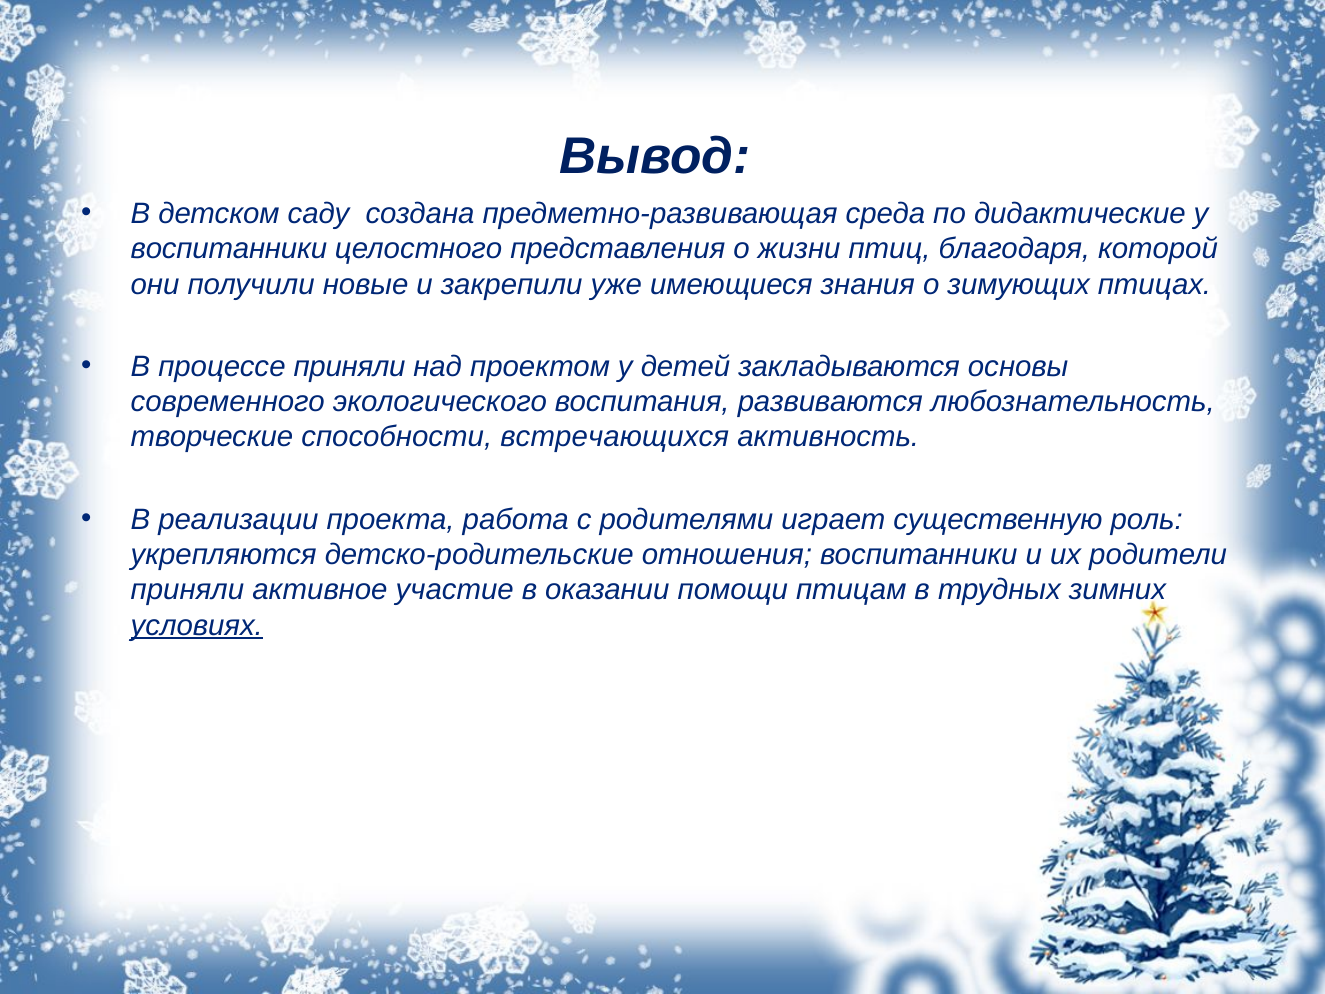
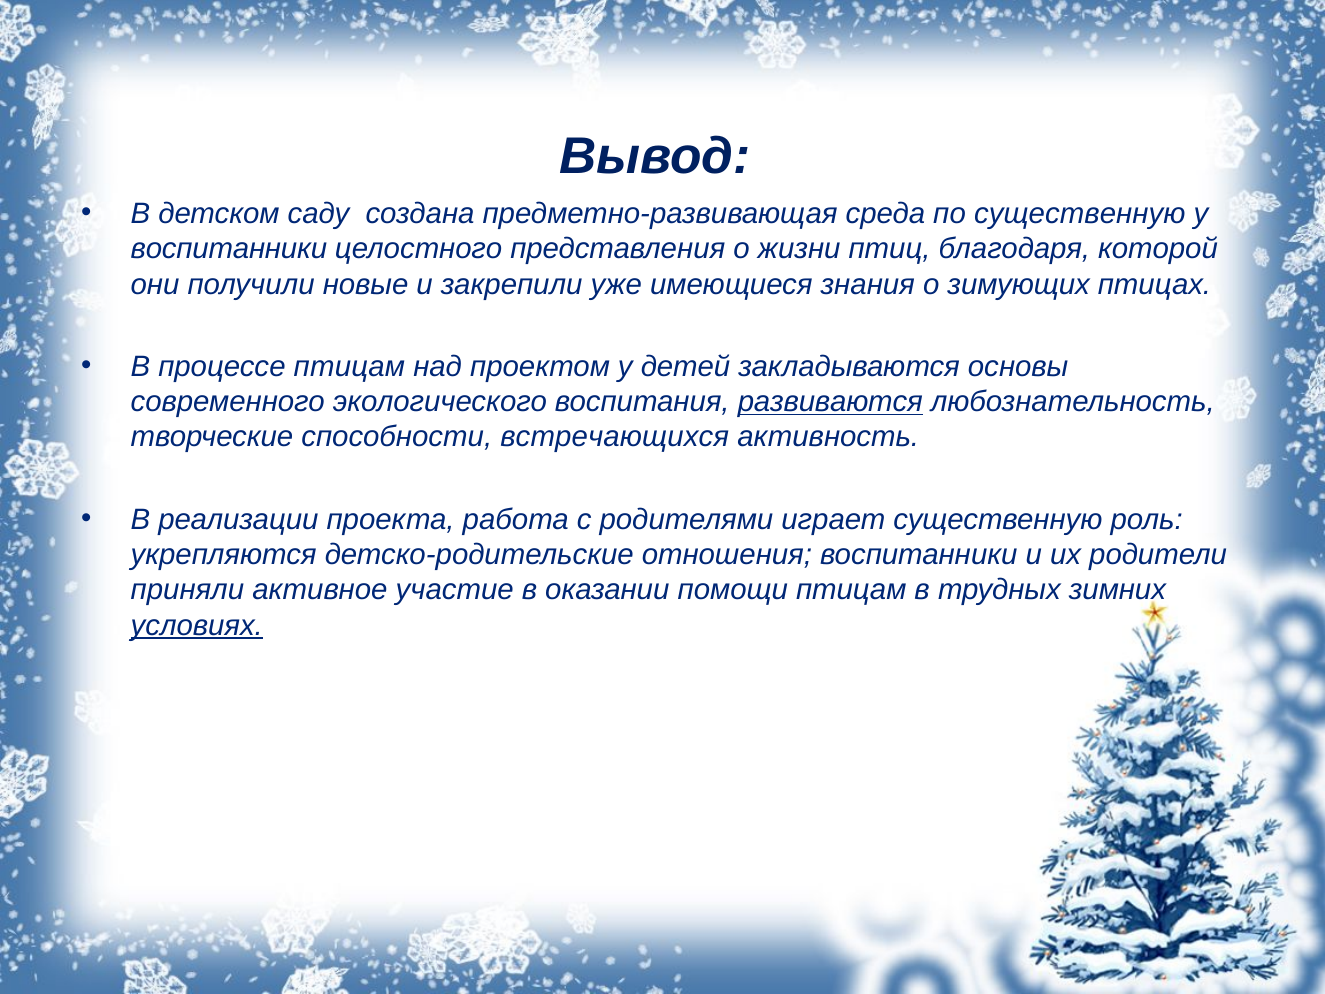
по дидактические: дидактические -> существенную
процессе приняли: приняли -> птицам
развиваются underline: none -> present
